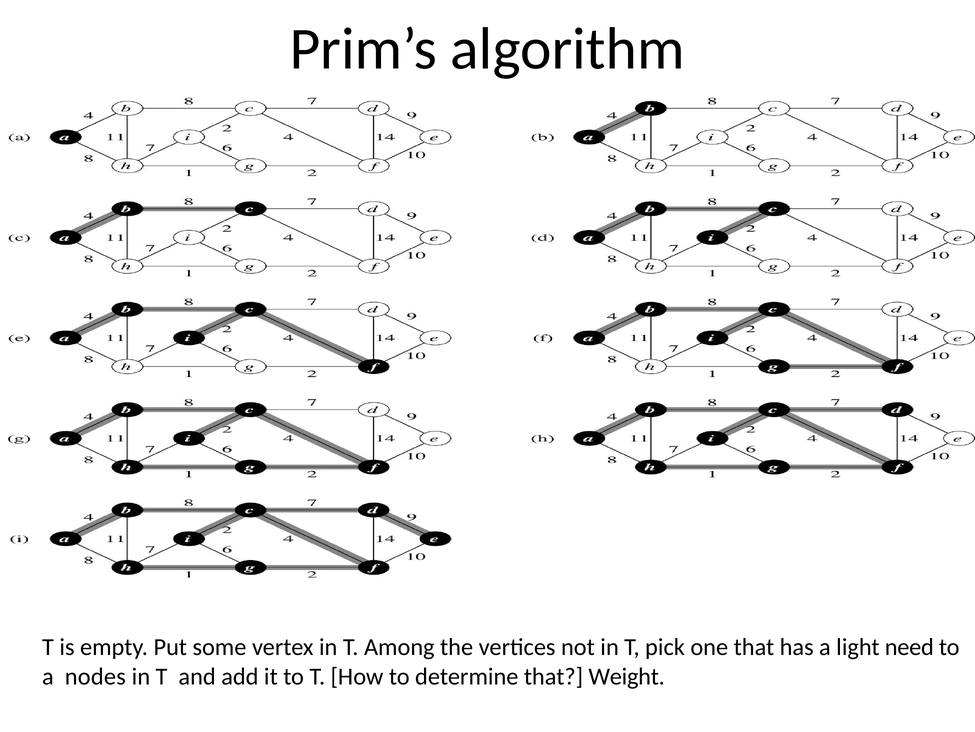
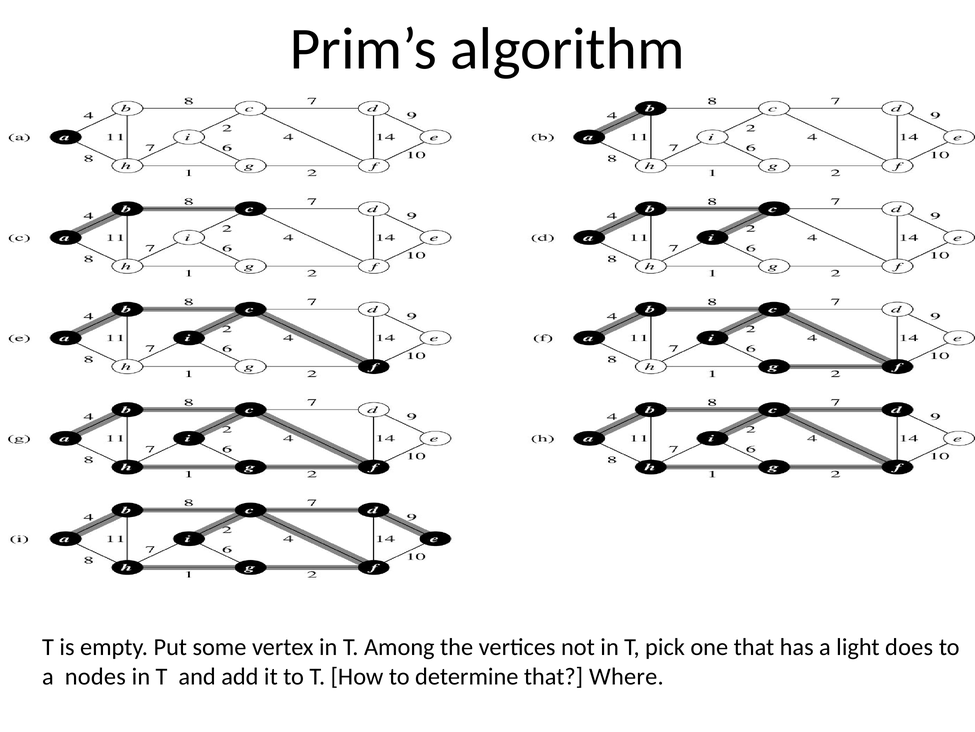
need: need -> does
Weight: Weight -> Where
